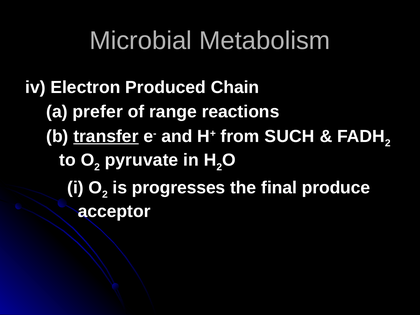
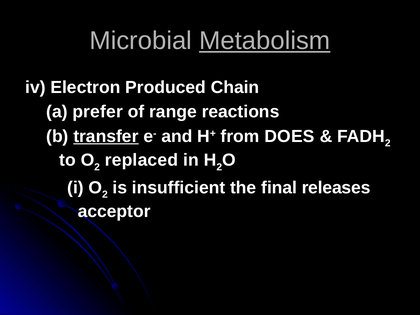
Metabolism underline: none -> present
SUCH: SUCH -> DOES
pyruvate: pyruvate -> replaced
progresses: progresses -> insufficient
produce: produce -> releases
